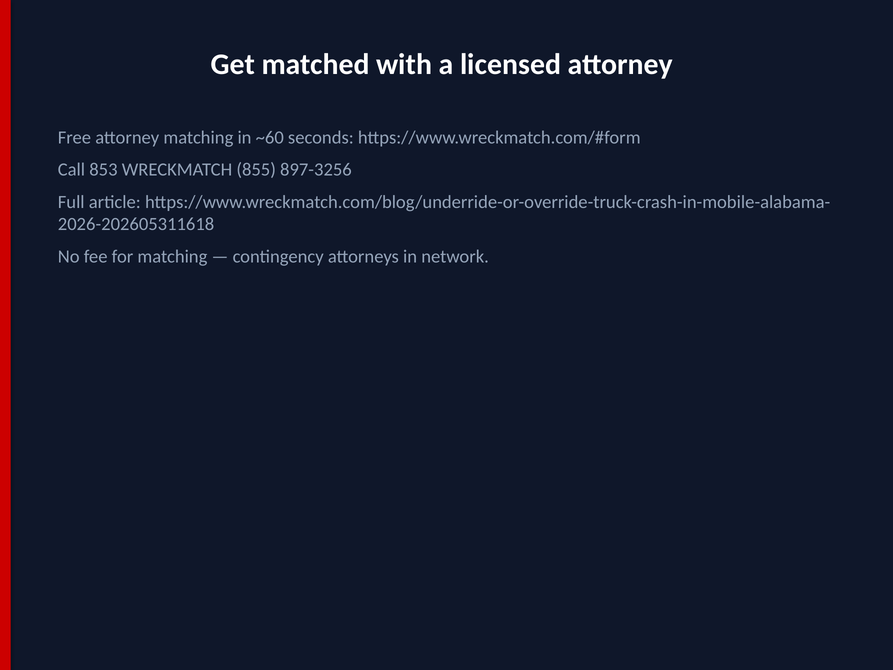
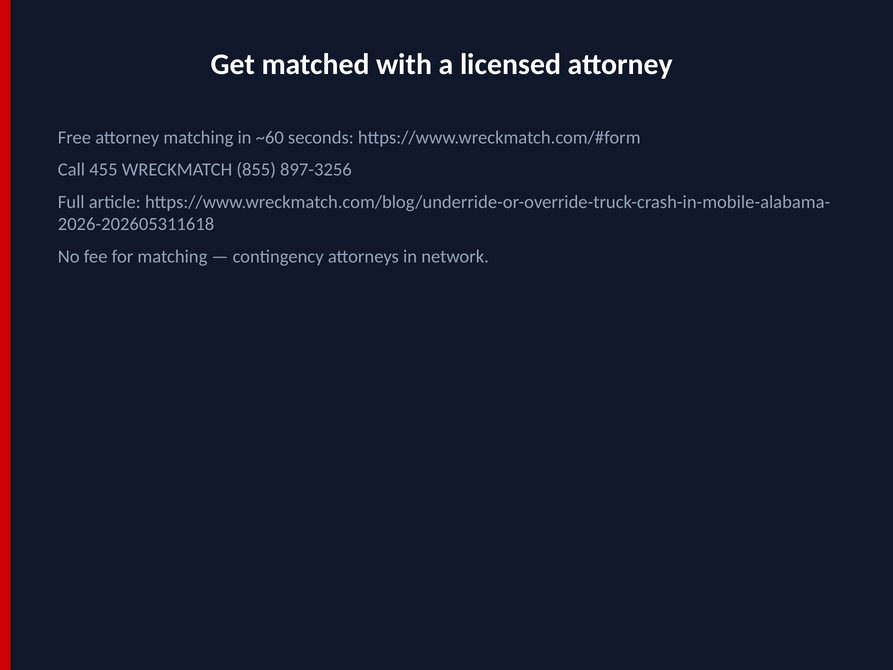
853: 853 -> 455
